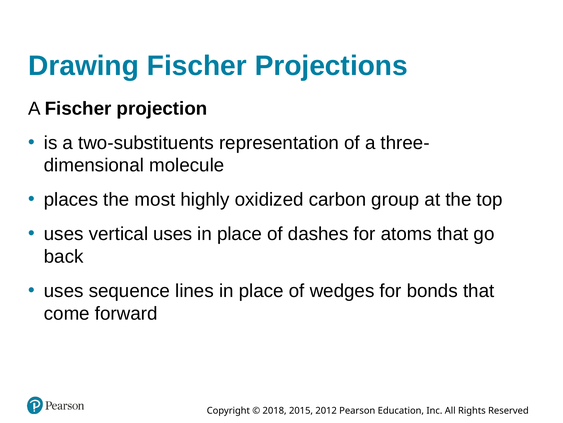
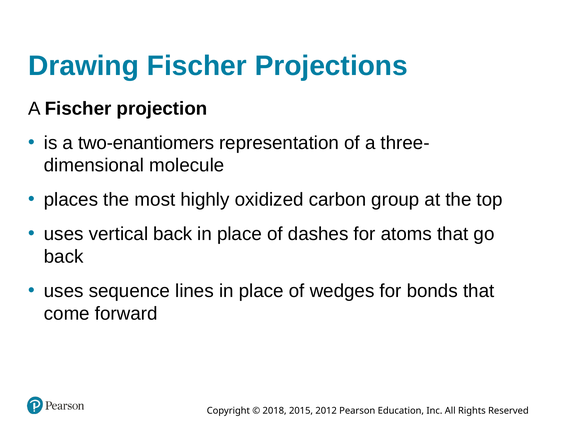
two-substituents: two-substituents -> two-enantiomers
vertical uses: uses -> back
